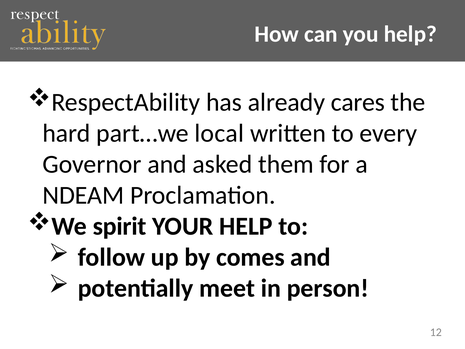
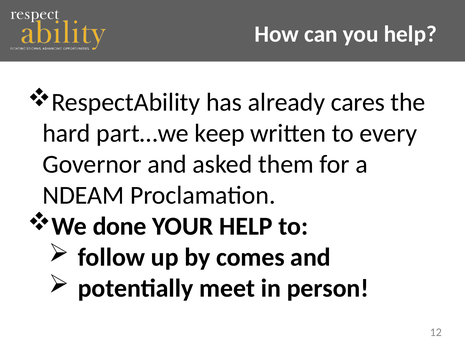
local: local -> keep
spirit: spirit -> done
